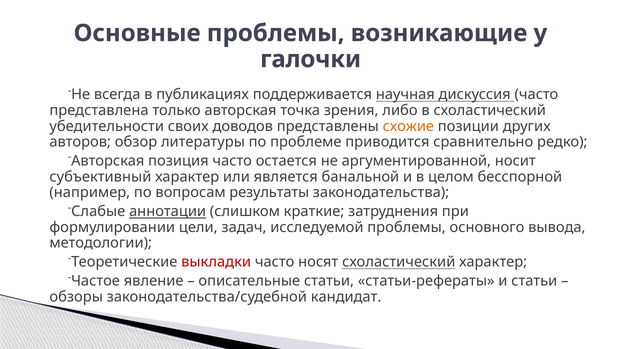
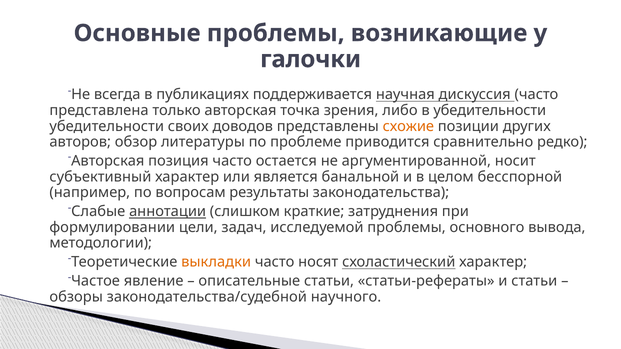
в схоластический: схоластический -> убедительности
выкладки colour: red -> orange
кандидат: кандидат -> научного
